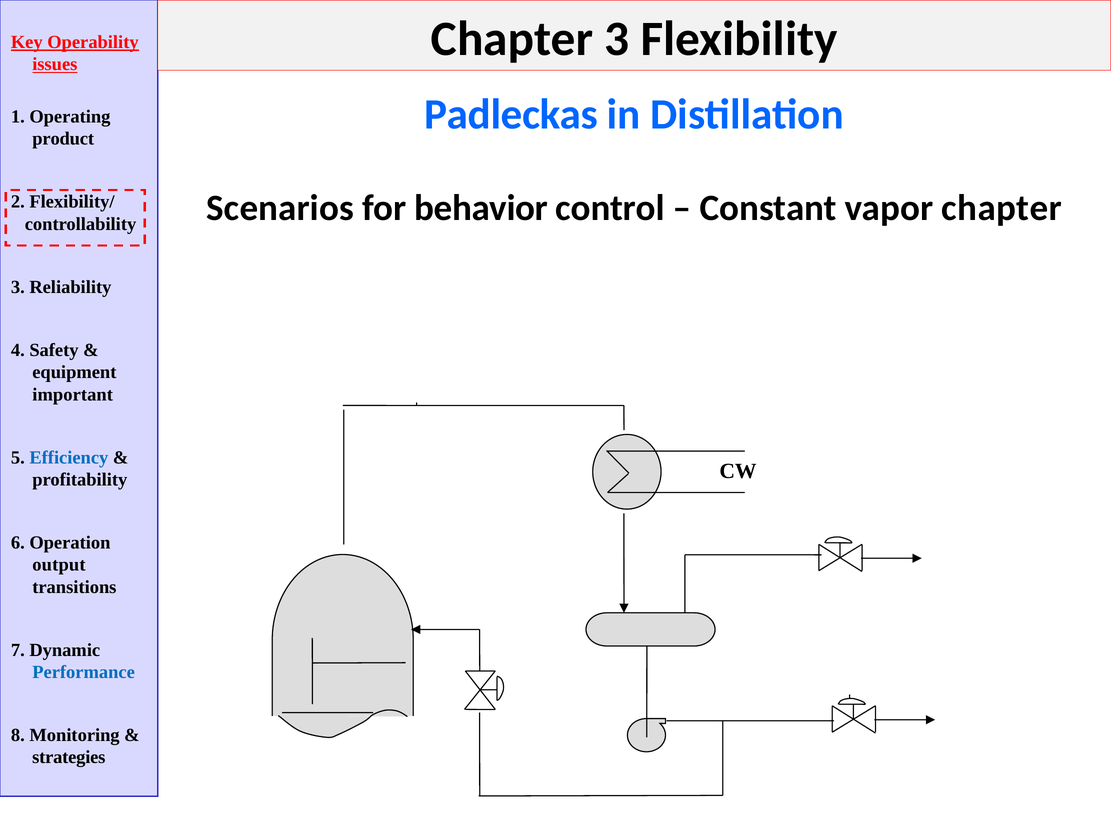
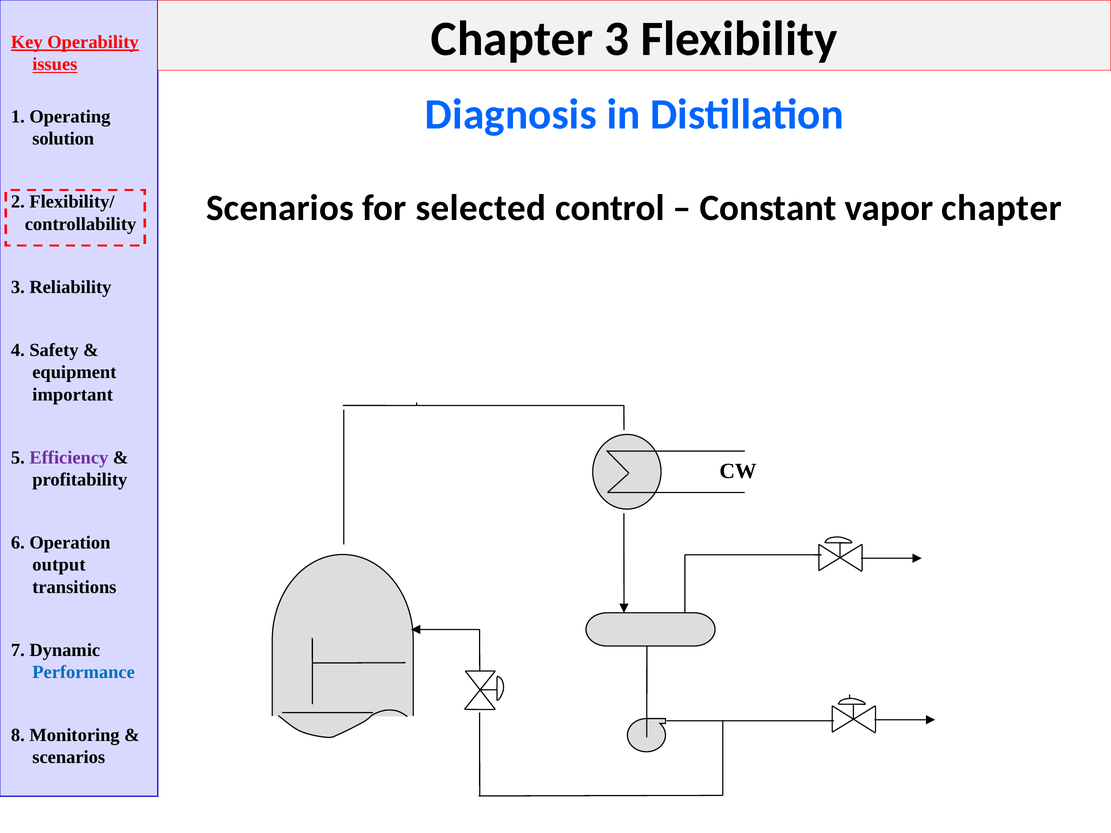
Padleckas: Padleckas -> Diagnosis
product: product -> solution
behavior: behavior -> selected
Efficiency colour: blue -> purple
strategies at (69, 758): strategies -> scenarios
